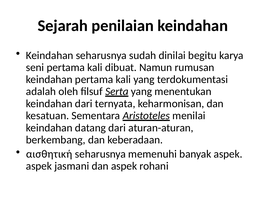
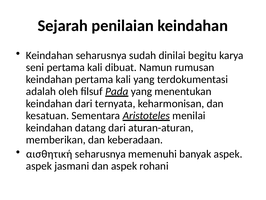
Serta: Serta -> Pada
berkembang: berkembang -> memberikan
